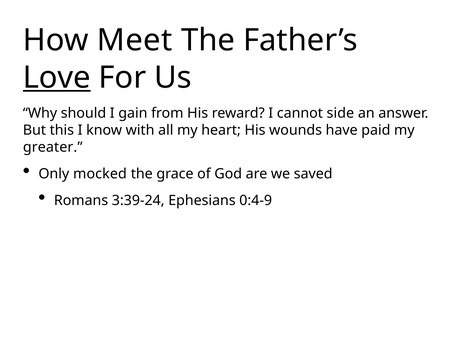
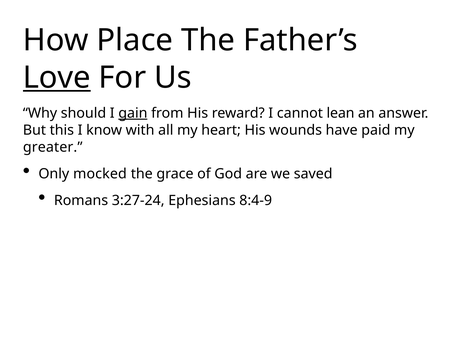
Meet: Meet -> Place
gain underline: none -> present
side: side -> lean
3:39-24: 3:39-24 -> 3:27-24
0:4-9: 0:4-9 -> 8:4-9
